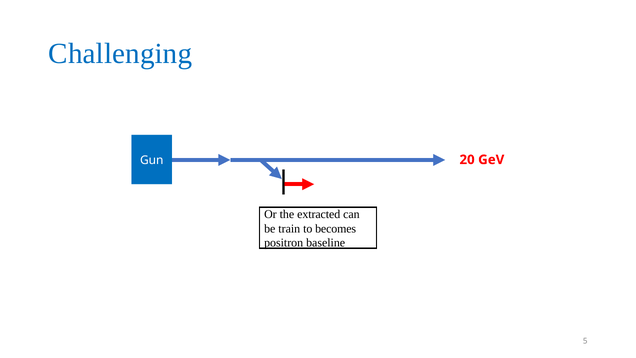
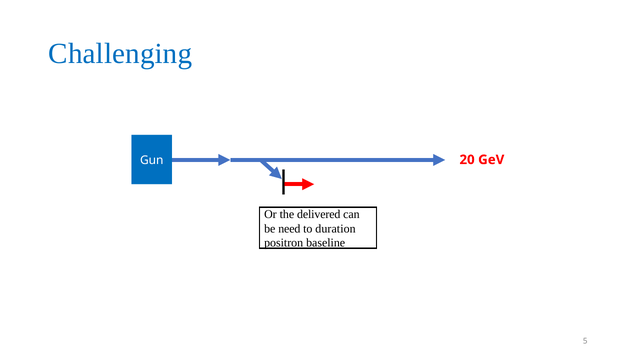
extracted: extracted -> delivered
train: train -> need
becomes: becomes -> duration
